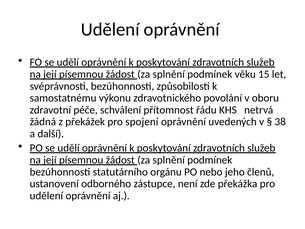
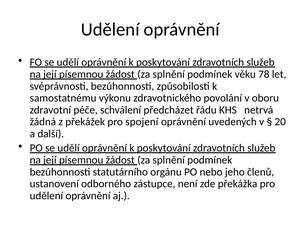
15: 15 -> 78
přítomnost: přítomnost -> předcházet
38: 38 -> 20
